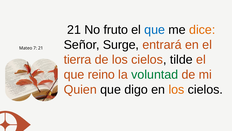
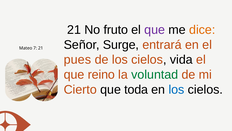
que at (155, 30) colour: blue -> purple
tierra: tierra -> pues
tilde: tilde -> vida
Quien: Quien -> Cierto
digo: digo -> toda
los at (176, 89) colour: orange -> blue
